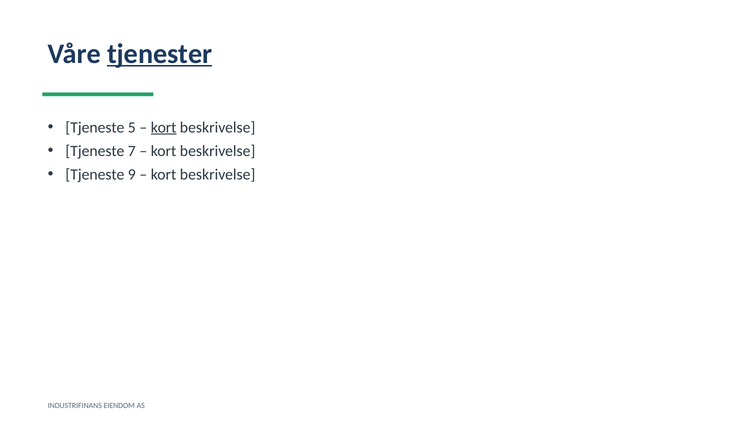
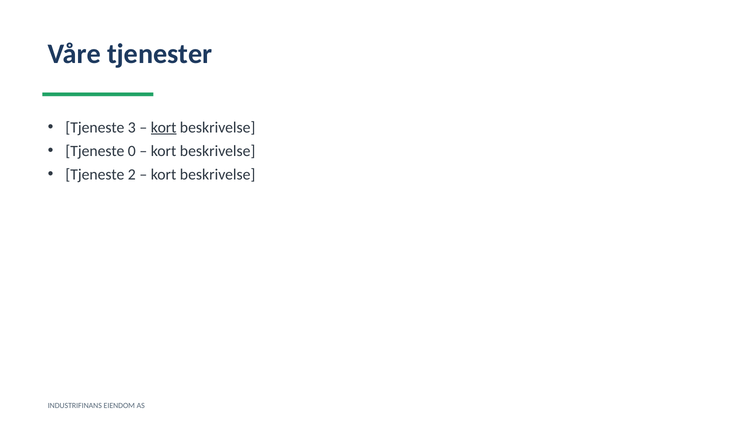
tjenester underline: present -> none
5: 5 -> 3
7: 7 -> 0
9: 9 -> 2
